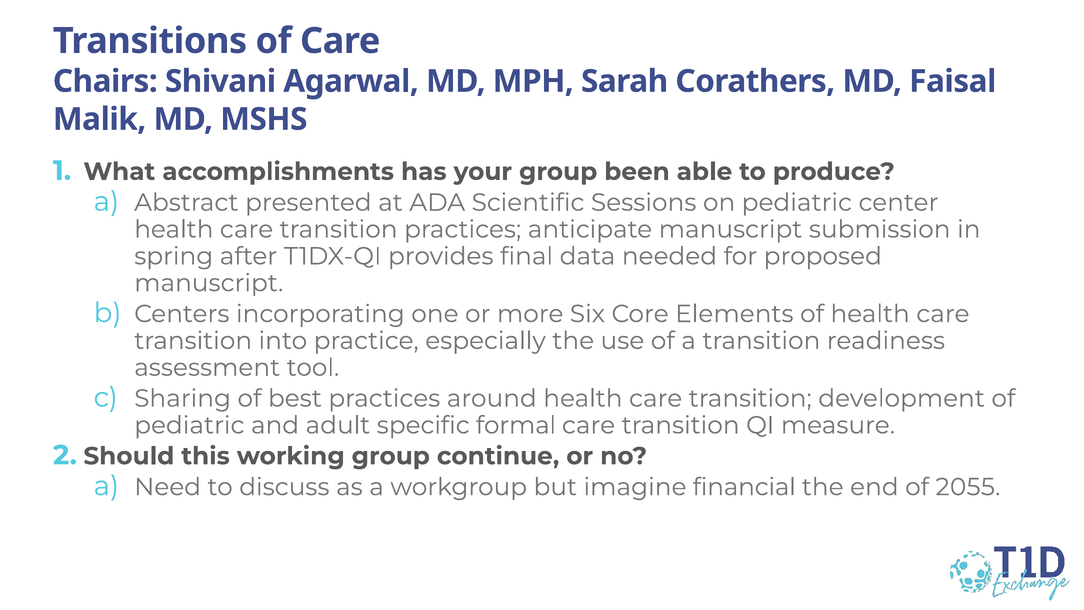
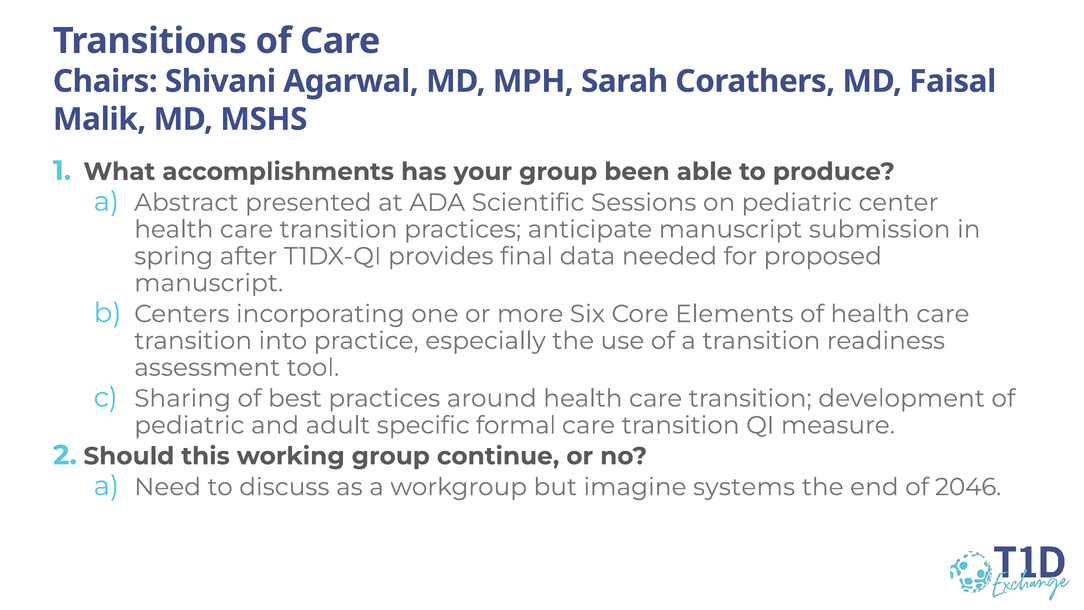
financial: financial -> systems
2055: 2055 -> 2046
